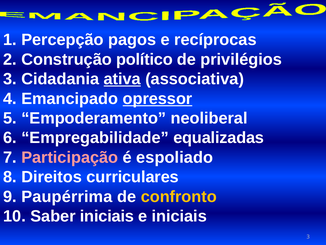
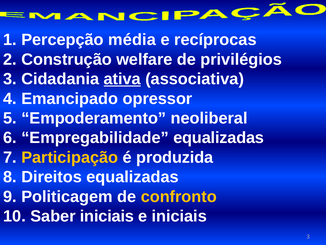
pagos: pagos -> média
político: político -> welfare
opressor underline: present -> none
Participação colour: pink -> yellow
espoliado: espoliado -> produzida
Direitos curriculares: curriculares -> equalizadas
Paupérrima: Paupérrima -> Politicagem
